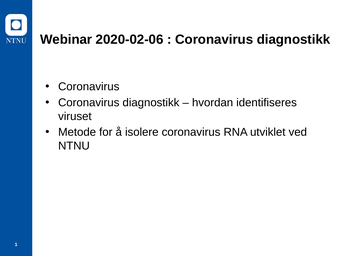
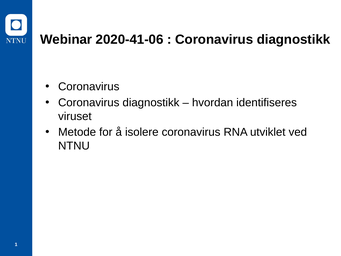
2020-02-06: 2020-02-06 -> 2020-41-06
